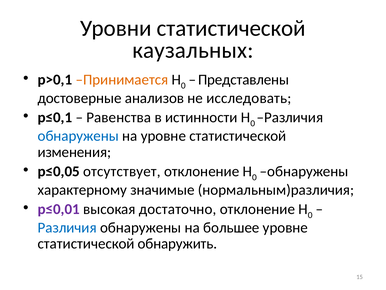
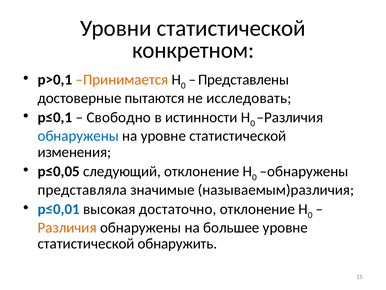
каузальных: каузальных -> конкретном
анализов: анализов -> пытаются
Равенства: Равенства -> Свободно
отсутствует: отсутствует -> следующий
характерному: характерному -> представляла
нормальным)различия: нормальным)различия -> называемым)различия
р≤0,01 colour: purple -> blue
Различия at (67, 227) colour: blue -> orange
